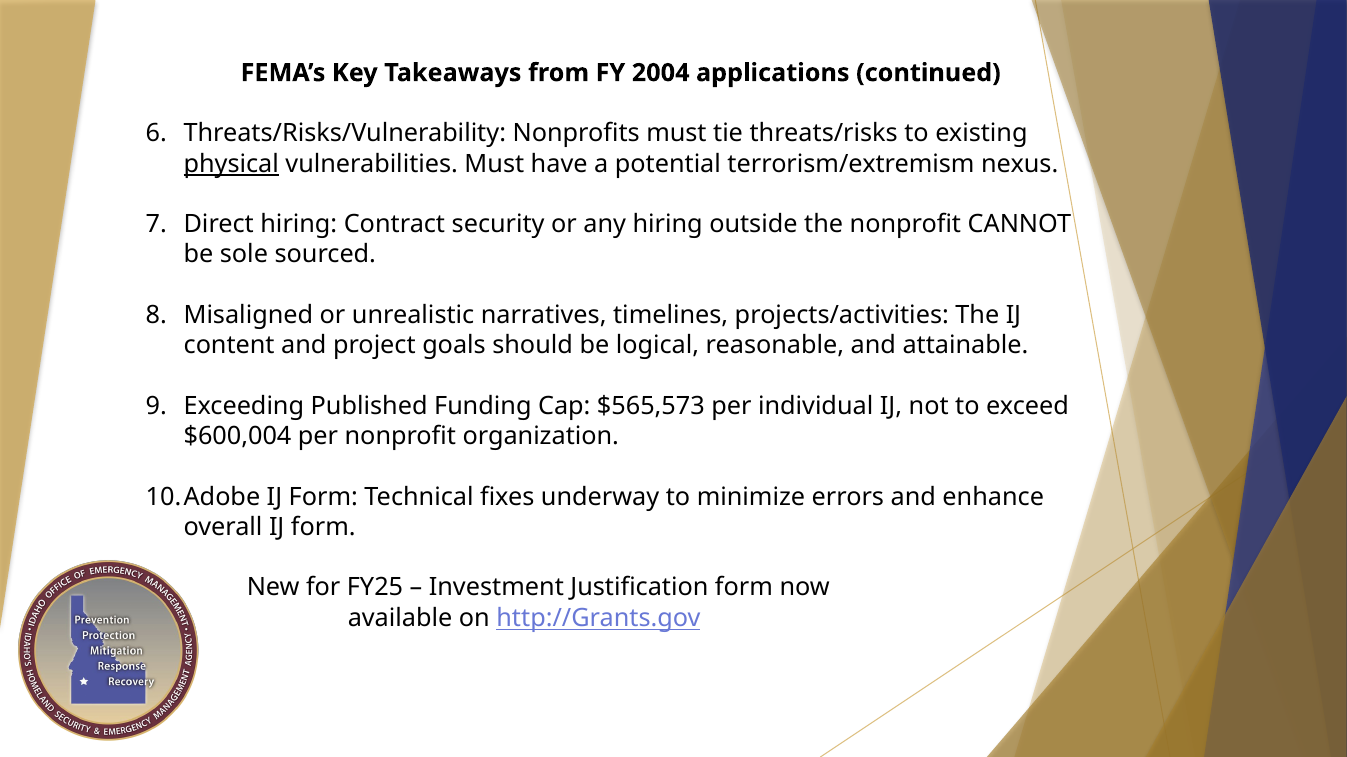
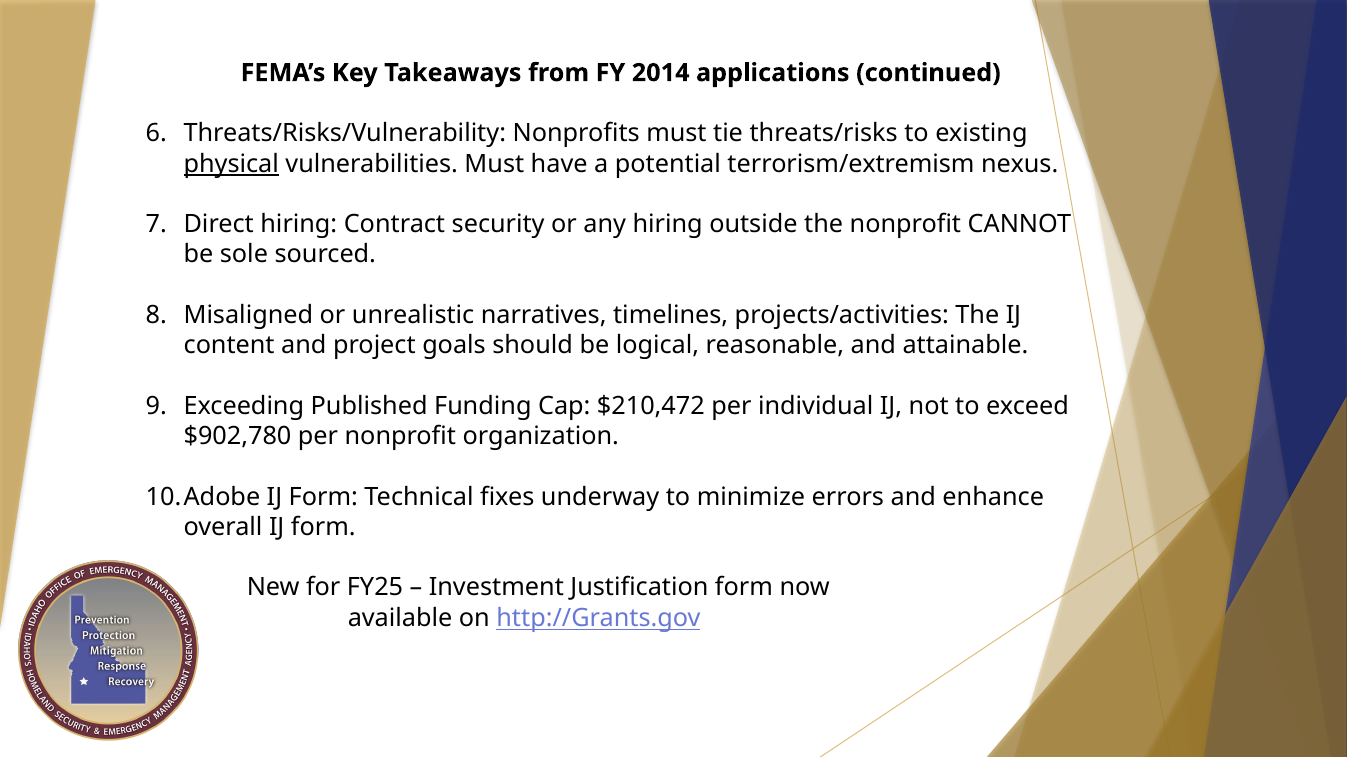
2004: 2004 -> 2014
$565,573: $565,573 -> $210,472
$600,004: $600,004 -> $902,780
